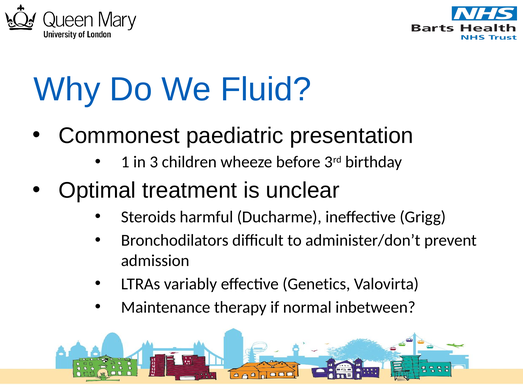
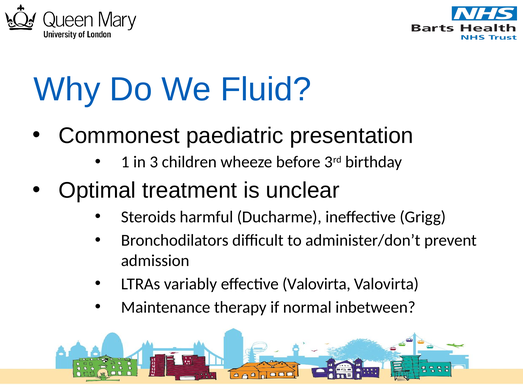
effective Genetics: Genetics -> Valovirta
